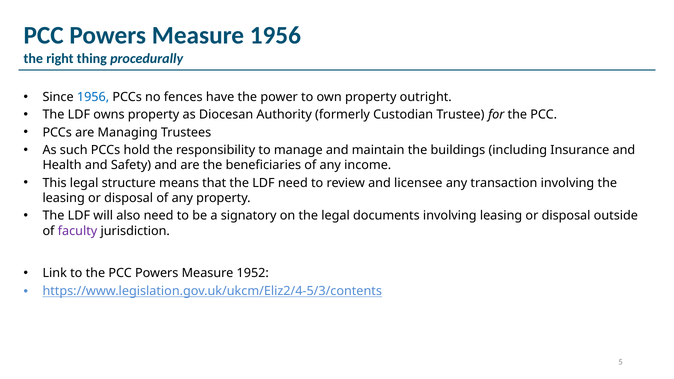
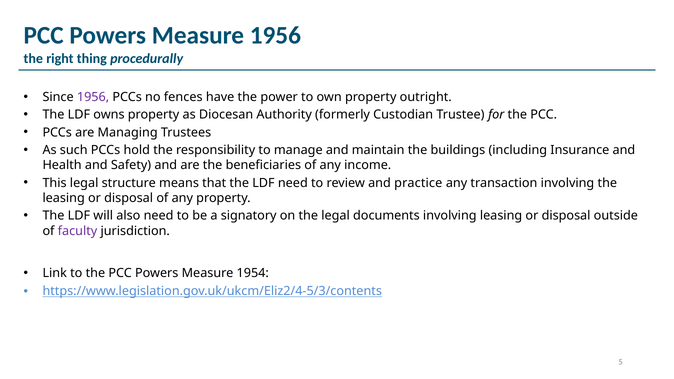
1956 at (93, 97) colour: blue -> purple
licensee: licensee -> practice
1952: 1952 -> 1954
